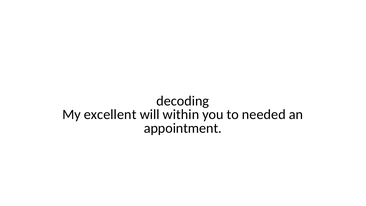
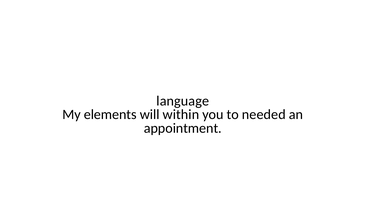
decoding: decoding -> language
excellent: excellent -> elements
